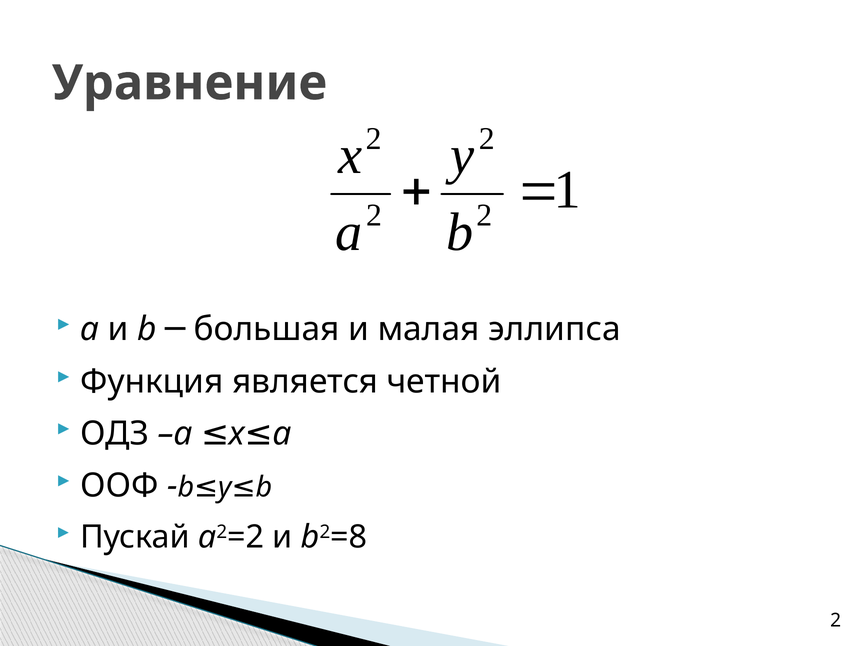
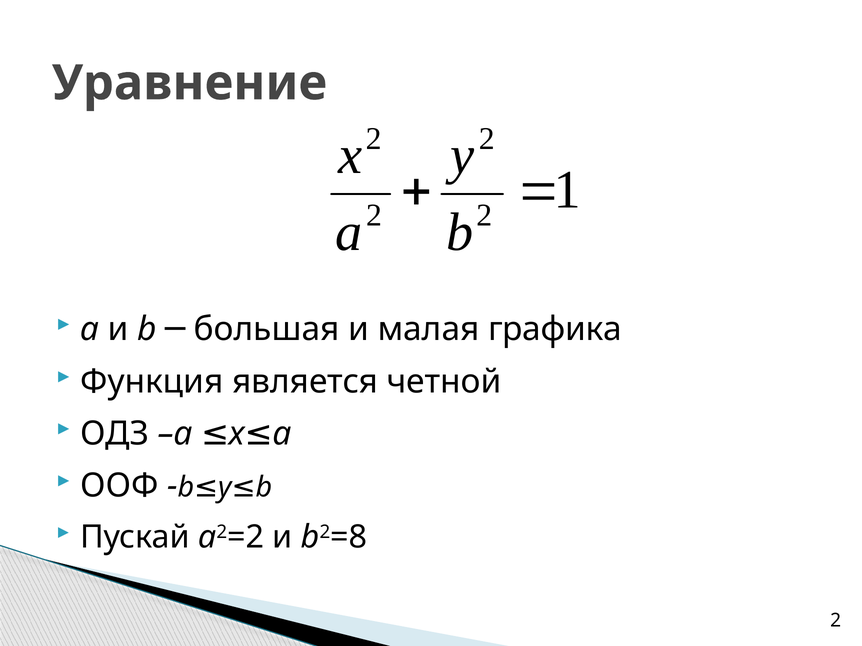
эллипса: эллипса -> графика
